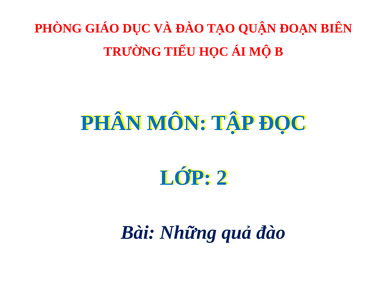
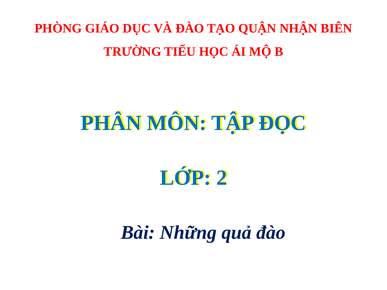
ĐOẠN: ĐOẠN -> NHẬN
